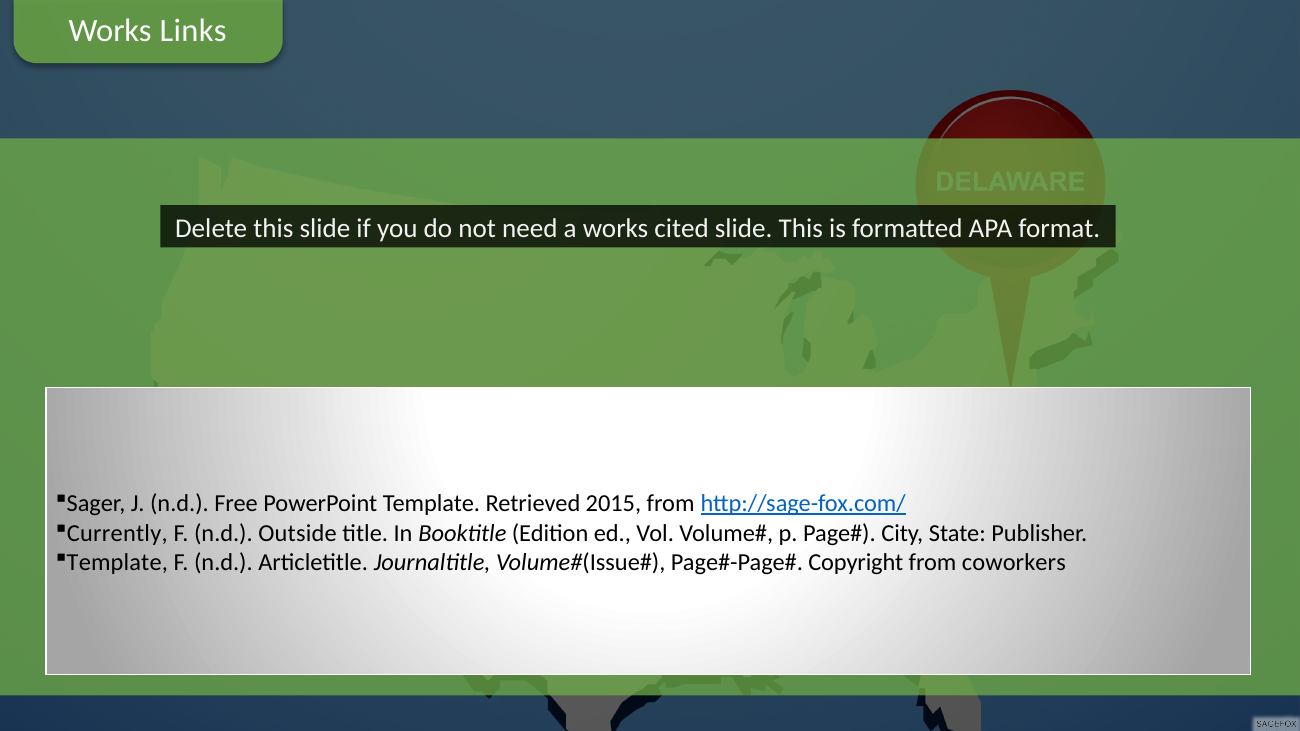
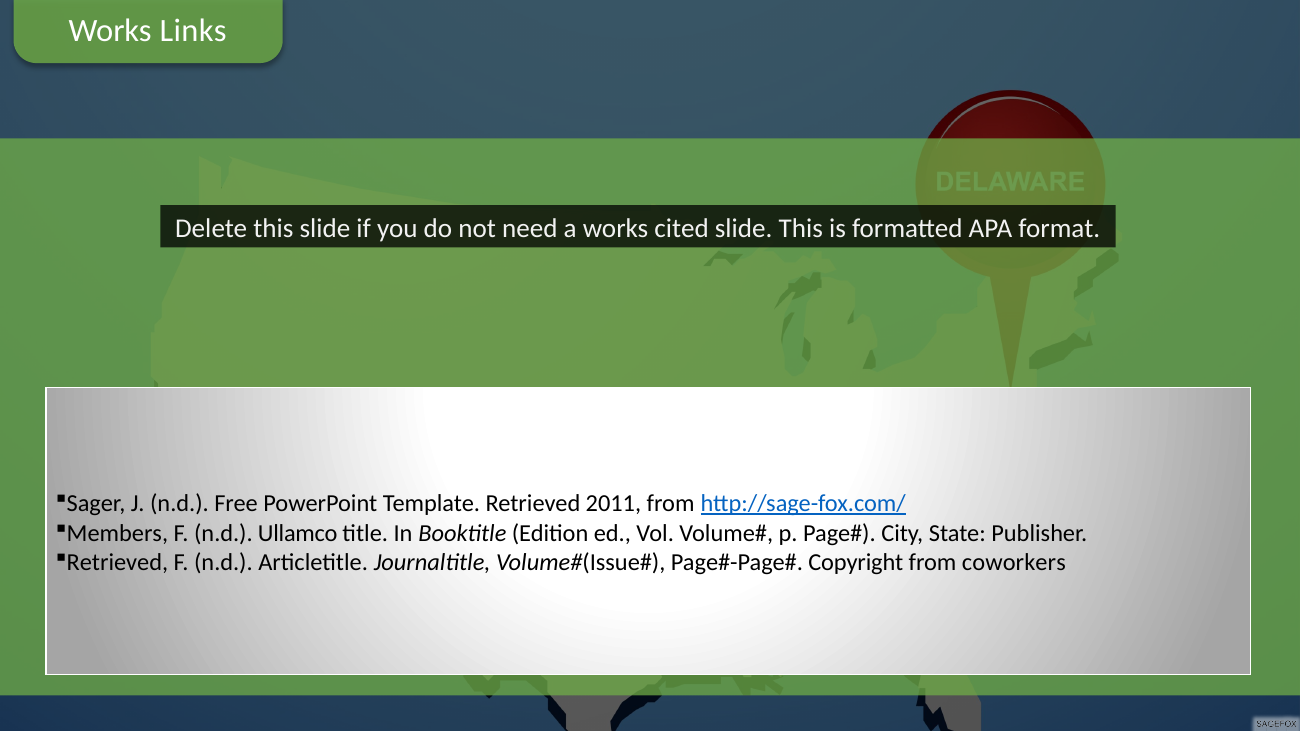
2015: 2015 -> 2011
Currently: Currently -> Members
Outside: Outside -> Ullamco
Template at (117, 563): Template -> Retrieved
